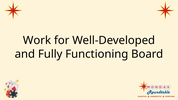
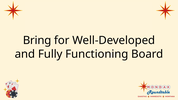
Work: Work -> Bring
